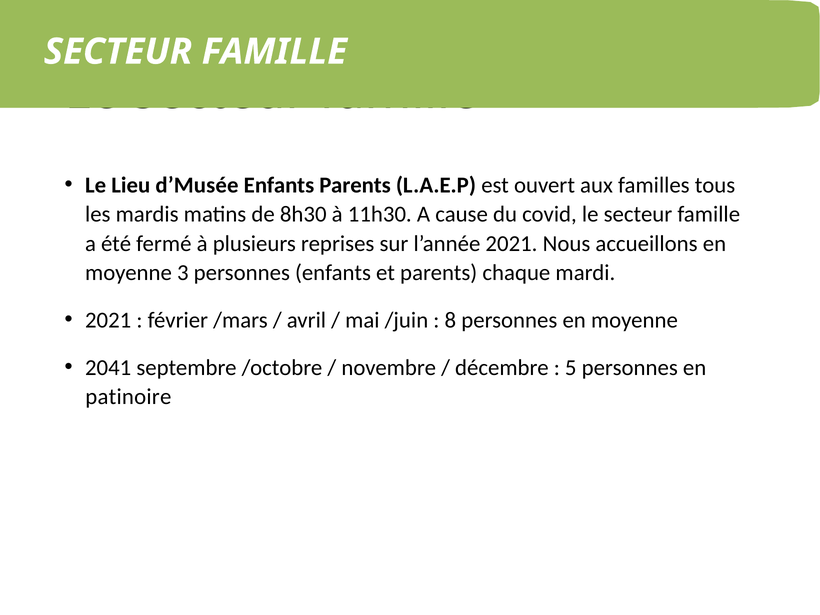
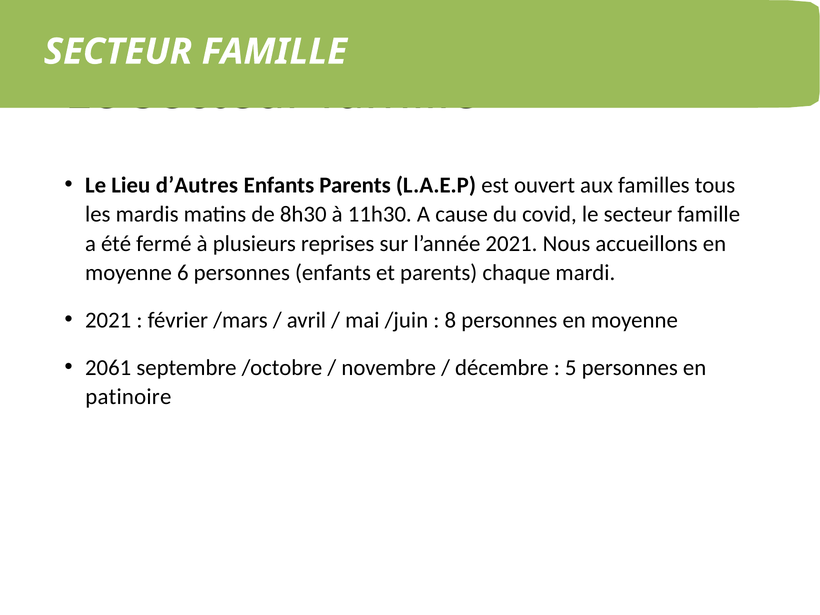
d’Musée: d’Musée -> d’Autres
3: 3 -> 6
2041: 2041 -> 2061
